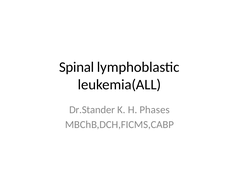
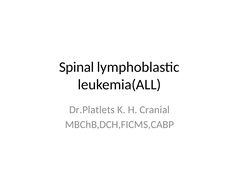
Dr.Stander: Dr.Stander -> Dr.Platlets
Phases: Phases -> Cranial
